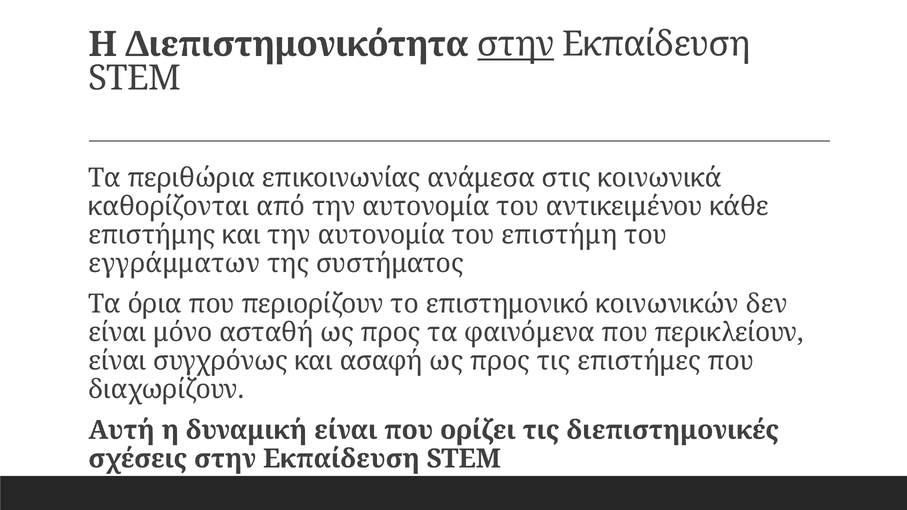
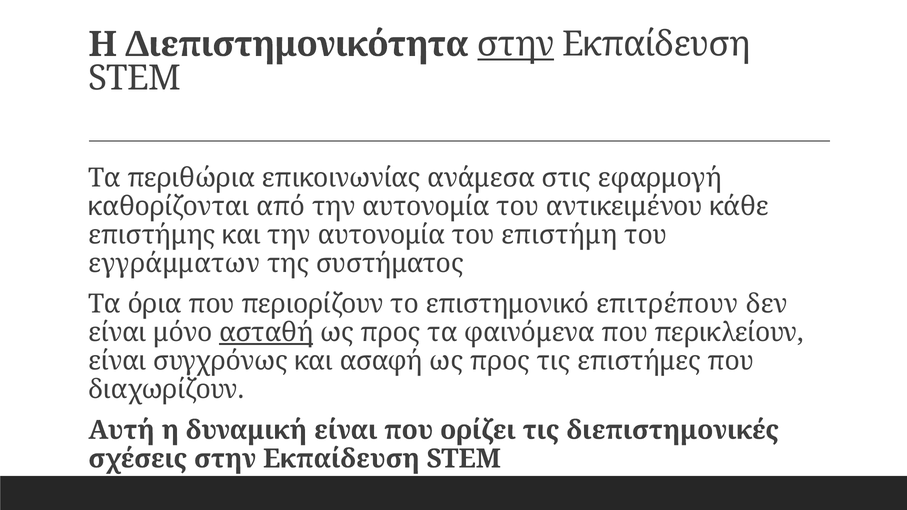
κοινωνικά: κοινωνικά -> εφαρμογή
κοινωνικών: κοινωνικών -> επιτρέπουν
ασταθή underline: none -> present
